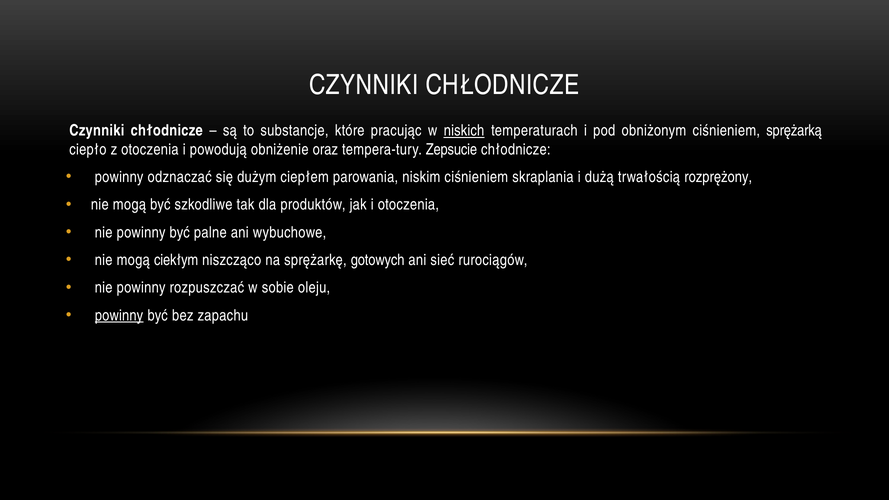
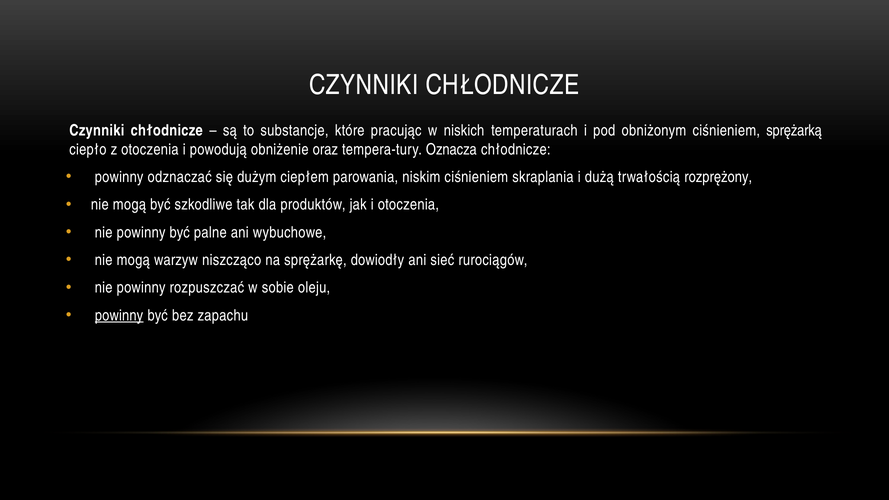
niskich underline: present -> none
Zepsucie: Zepsucie -> Oznacza
ciekłym: ciekłym -> warzyw
gotowych: gotowych -> dowiodły
